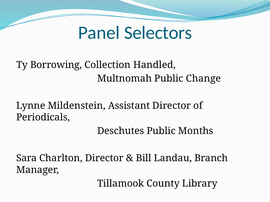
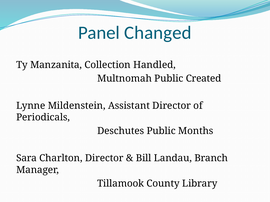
Selectors: Selectors -> Changed
Borrowing: Borrowing -> Manzanita
Change: Change -> Created
